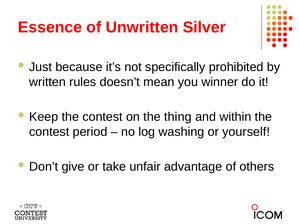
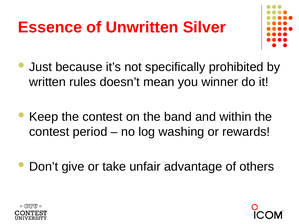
thing: thing -> band
yourself: yourself -> rewards
